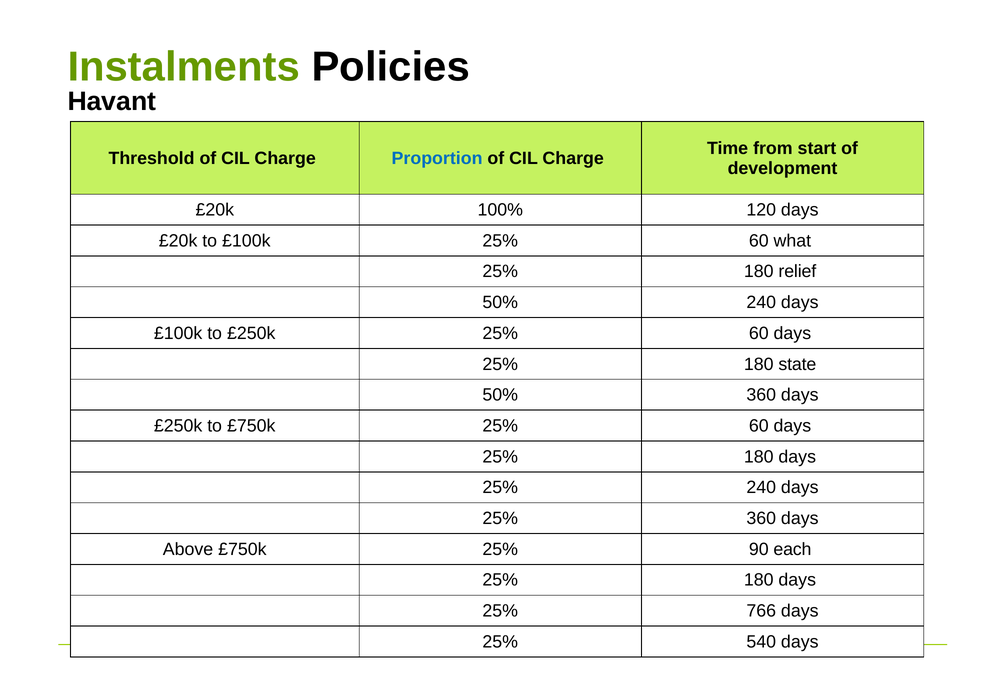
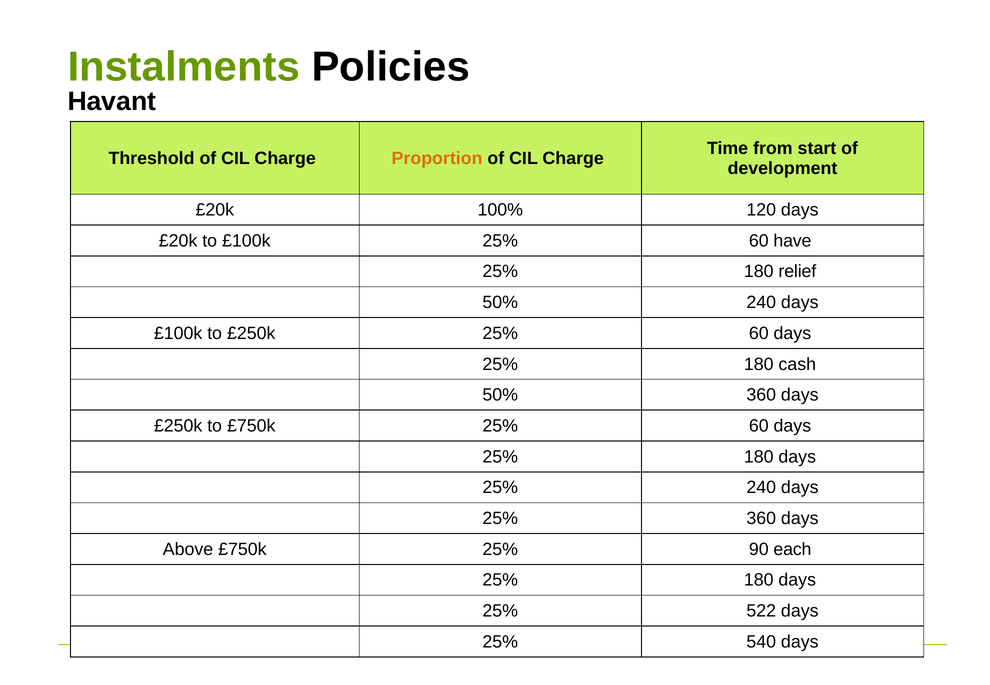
Proportion colour: blue -> orange
what: what -> have
state: state -> cash
766: 766 -> 522
